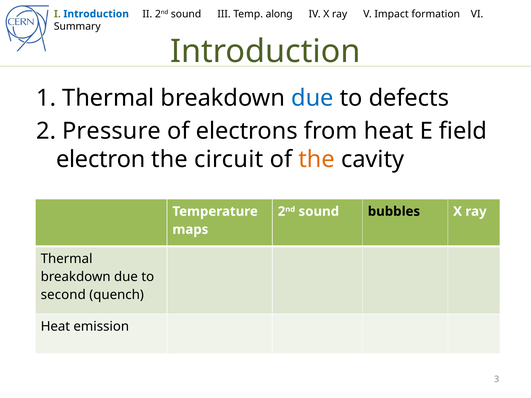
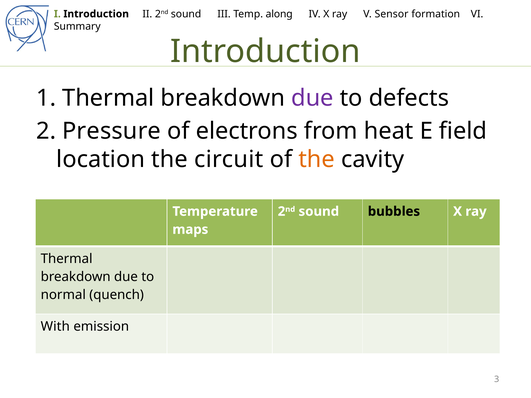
Introduction at (96, 14) colour: blue -> black
Impact: Impact -> Sensor
due at (312, 98) colour: blue -> purple
electron: electron -> location
second: second -> normal
Heat at (55, 327): Heat -> With
